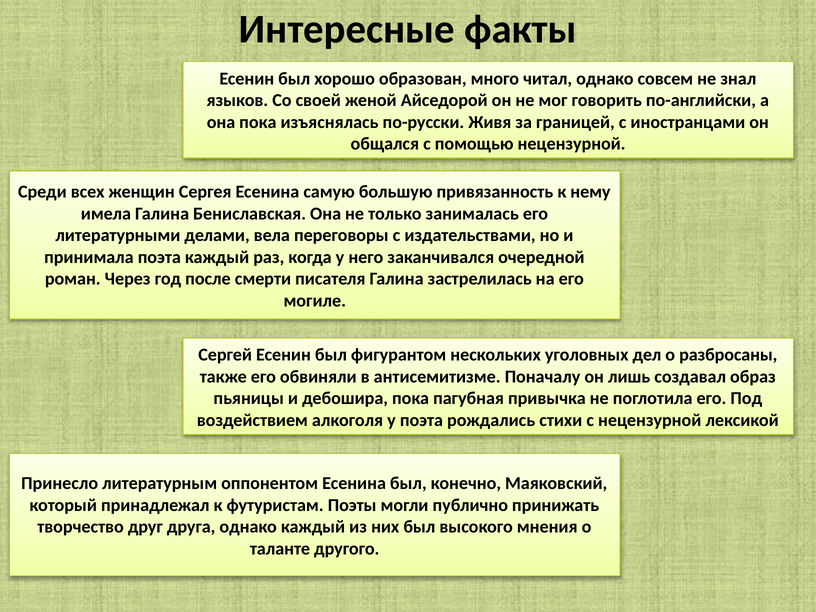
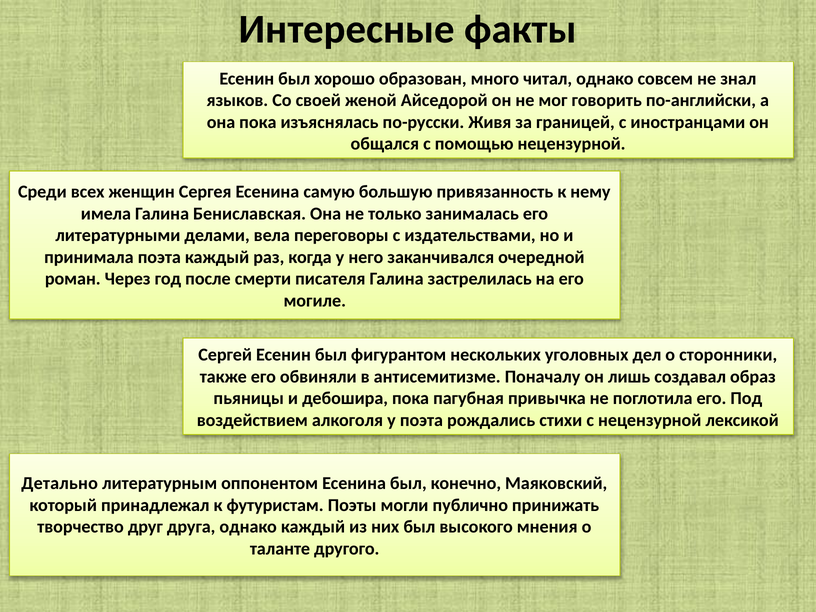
разбросаны: разбросаны -> сторонники
Принесло: Принесло -> Детально
